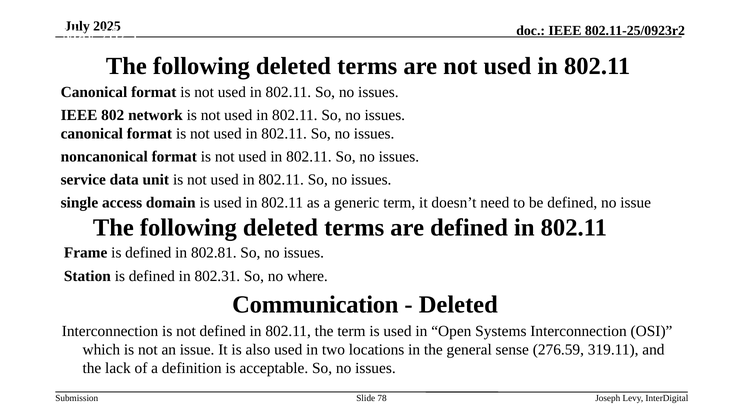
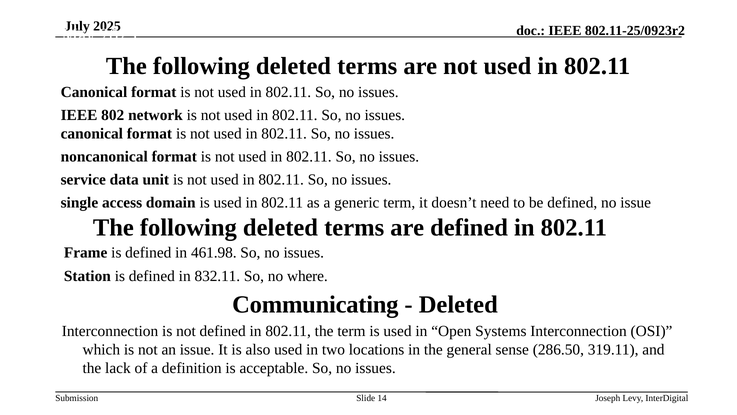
802.81: 802.81 -> 461.98
802.31: 802.31 -> 832.11
Communication: Communication -> Communicating
276.59: 276.59 -> 286.50
78: 78 -> 14
